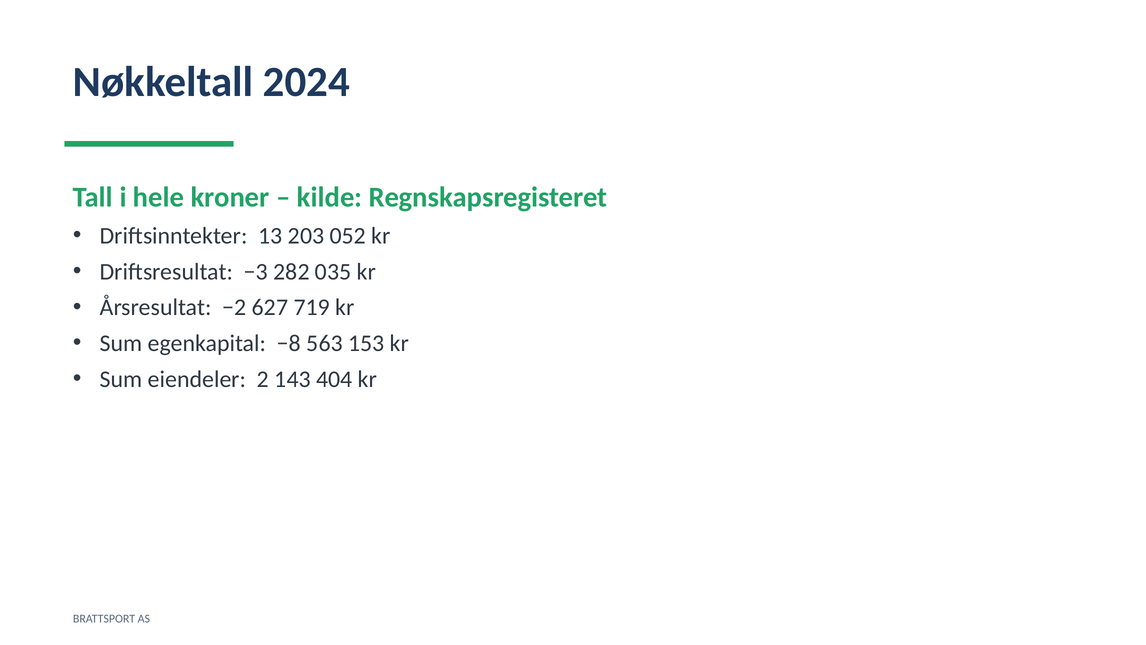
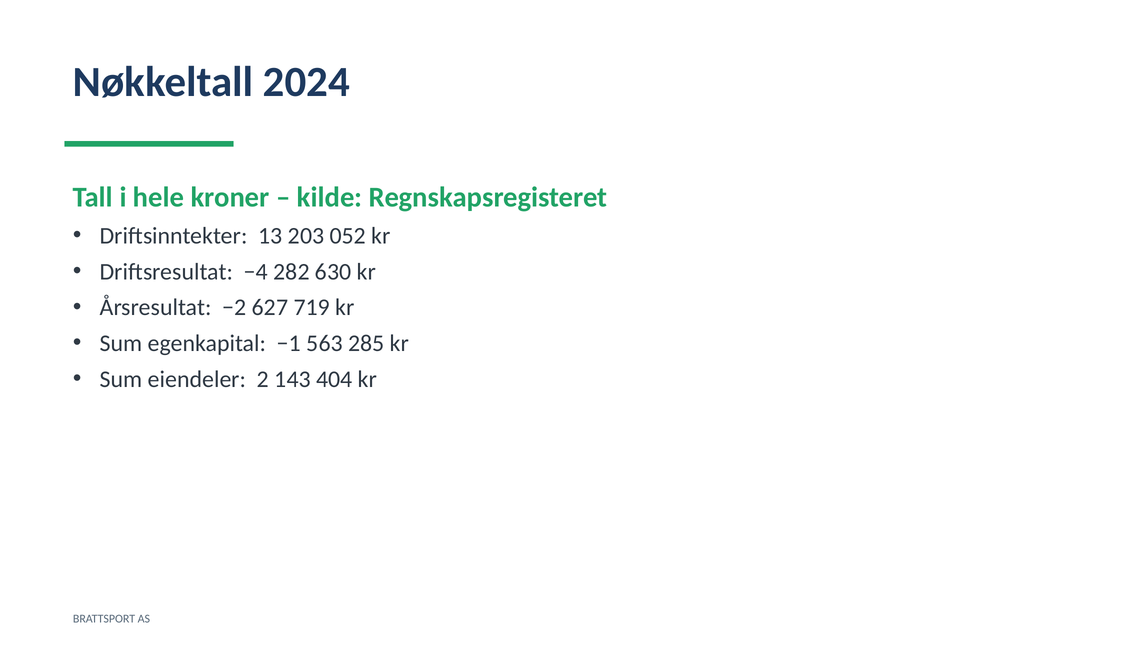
−3: −3 -> −4
035: 035 -> 630
−8: −8 -> −1
153: 153 -> 285
